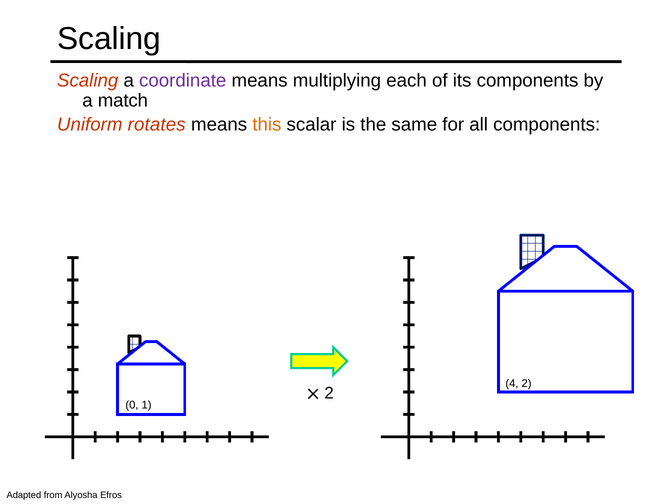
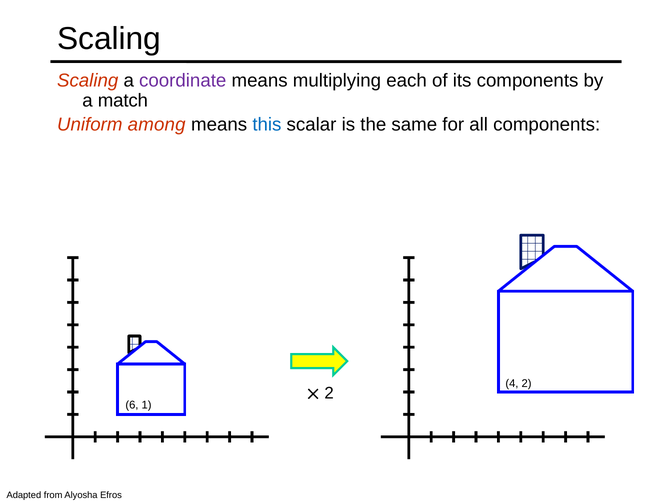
rotates: rotates -> among
this colour: orange -> blue
0: 0 -> 6
